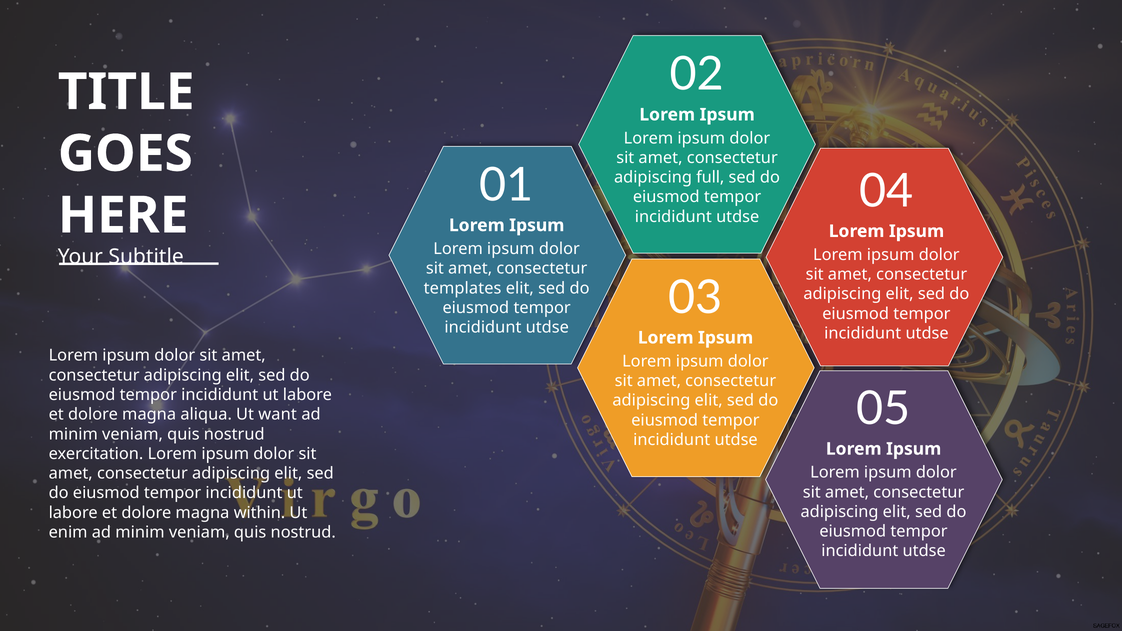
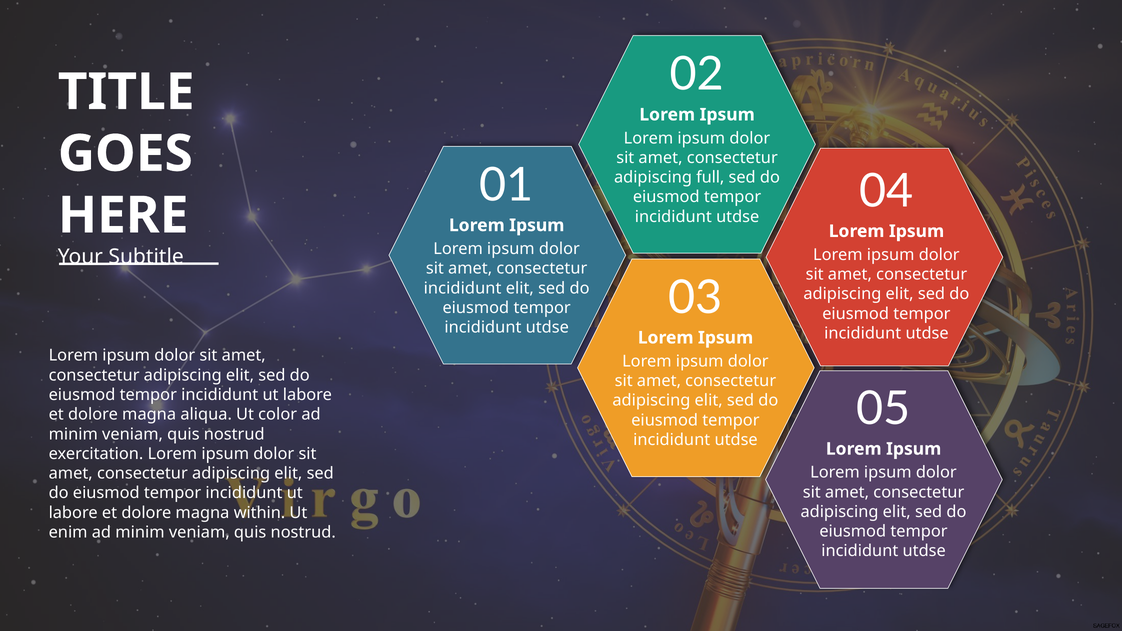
templates at (463, 288): templates -> incididunt
want: want -> color
